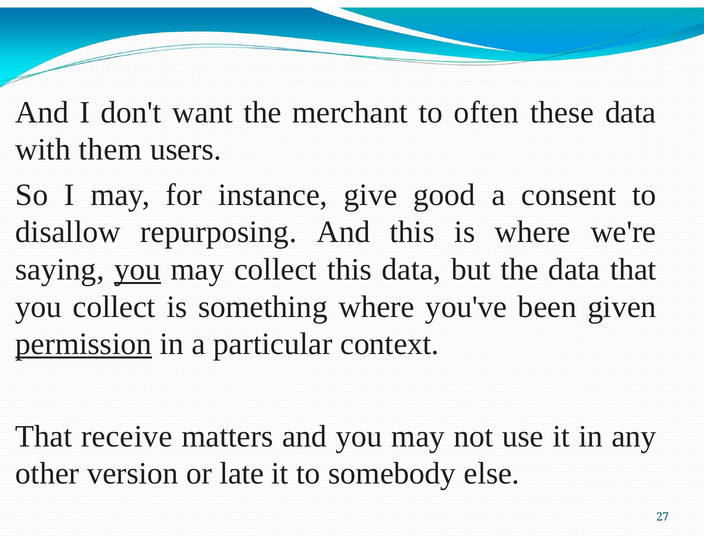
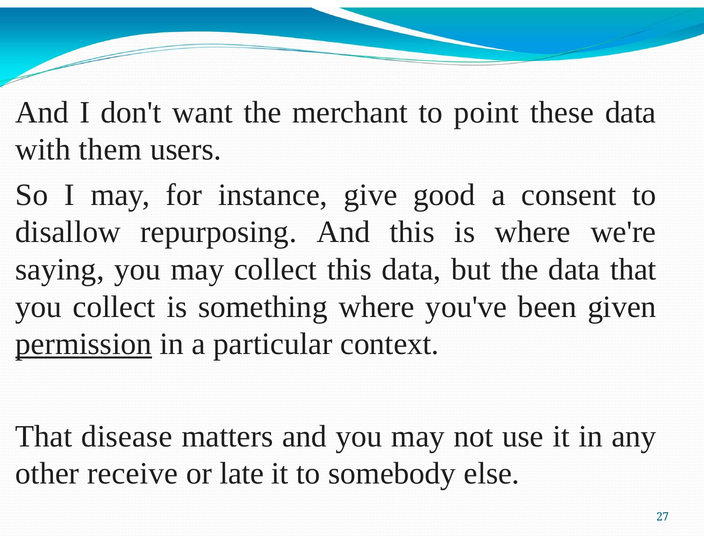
often: often -> point
you at (138, 269) underline: present -> none
receive: receive -> disease
version: version -> receive
